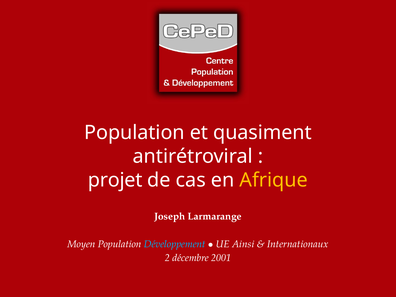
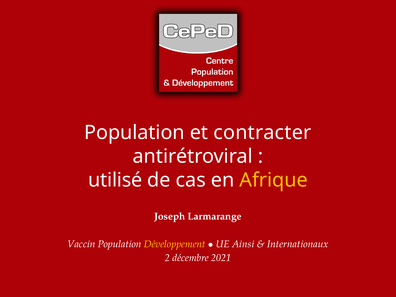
quasiment: quasiment -> contracter
projet: projet -> utilisé
Moyen: Moyen -> Vaccin
Développement colour: light blue -> yellow
2001: 2001 -> 2021
